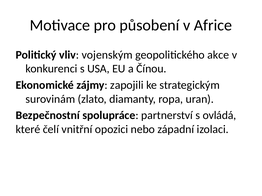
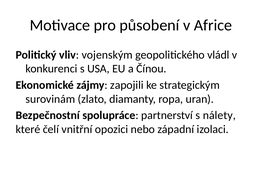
akce: akce -> vládl
ovládá: ovládá -> nálety
